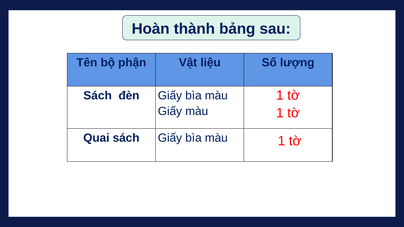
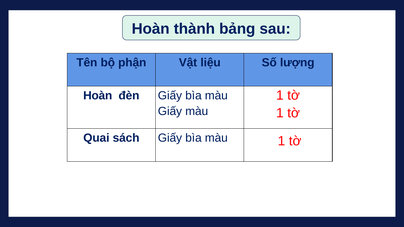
Sách at (98, 96): Sách -> Hoàn
